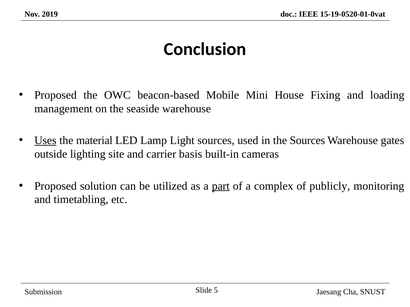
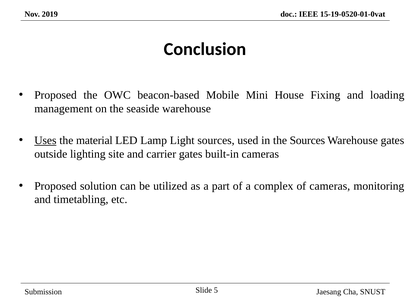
carrier basis: basis -> gates
part underline: present -> none
of publicly: publicly -> cameras
